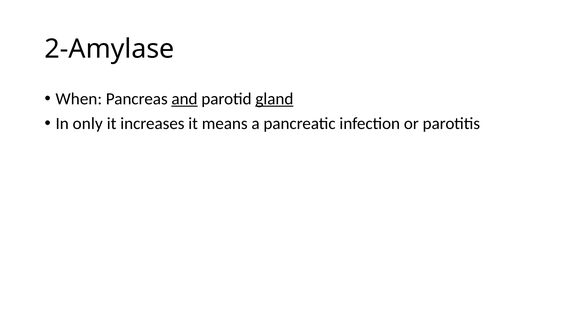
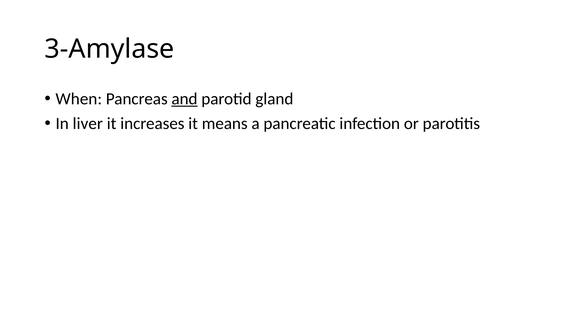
2-Amylase: 2-Amylase -> 3-Amylase
gland underline: present -> none
only: only -> liver
